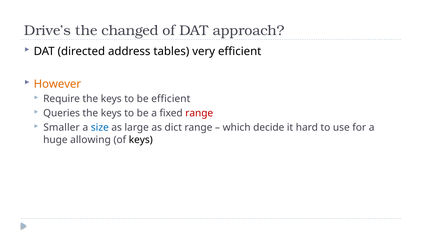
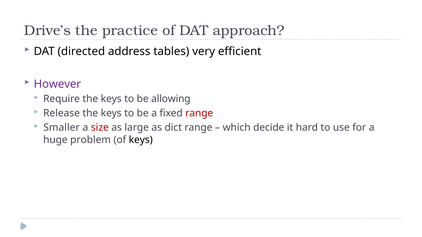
changed: changed -> practice
However colour: orange -> purple
be efficient: efficient -> allowing
Queries: Queries -> Release
size colour: blue -> red
allowing: allowing -> problem
